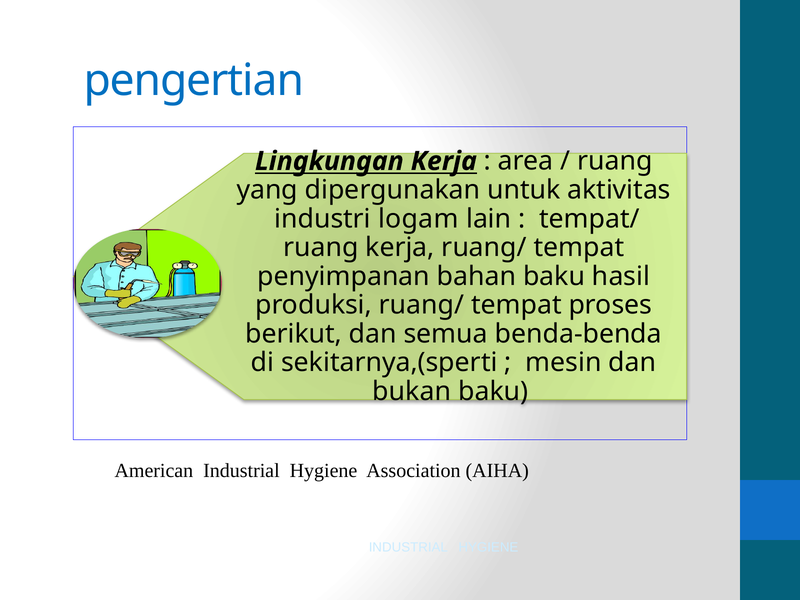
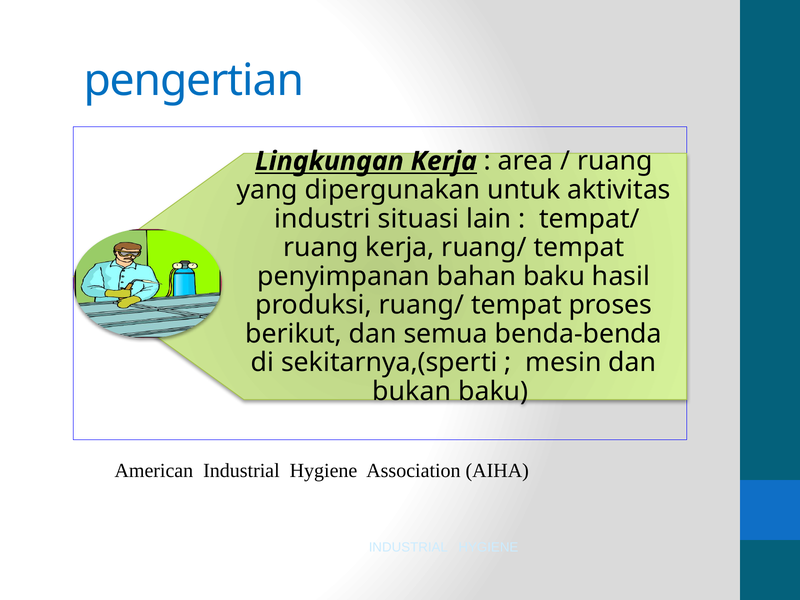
logam: logam -> situasi
